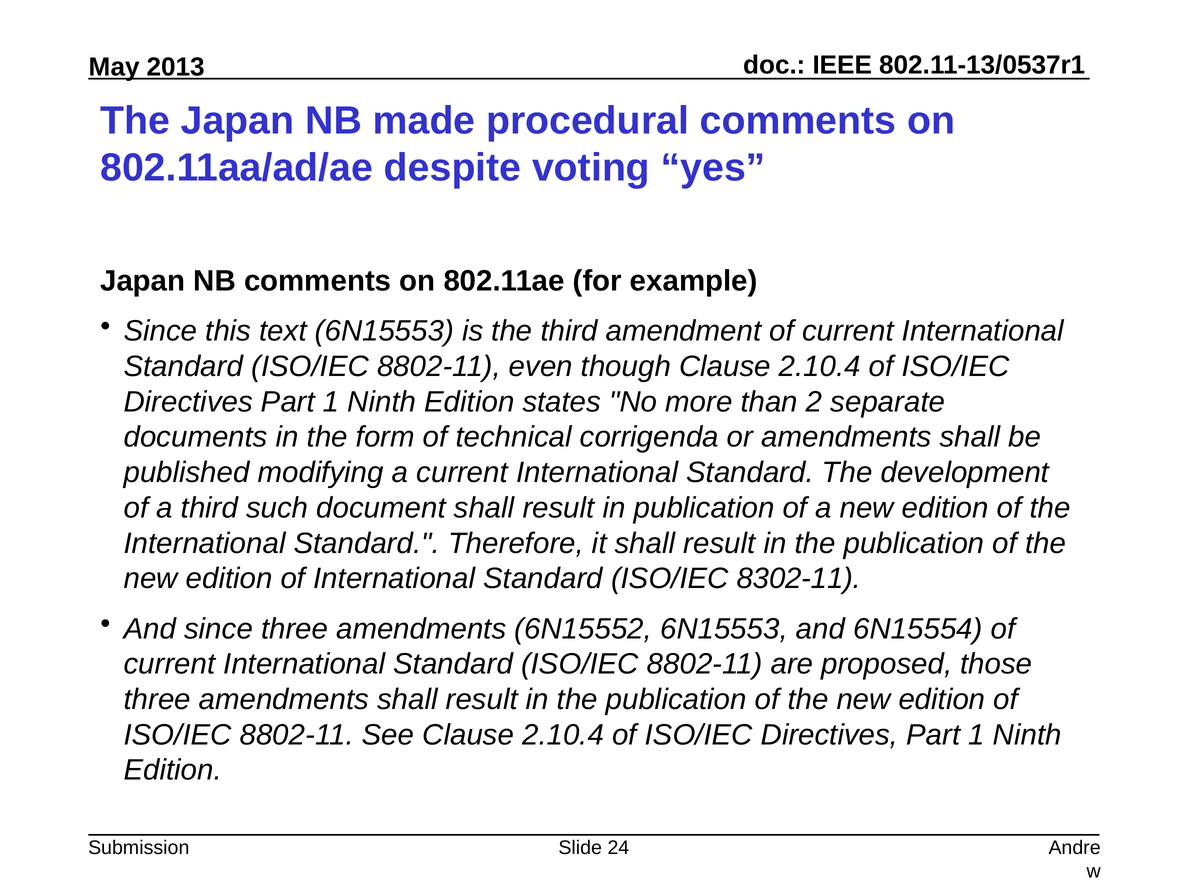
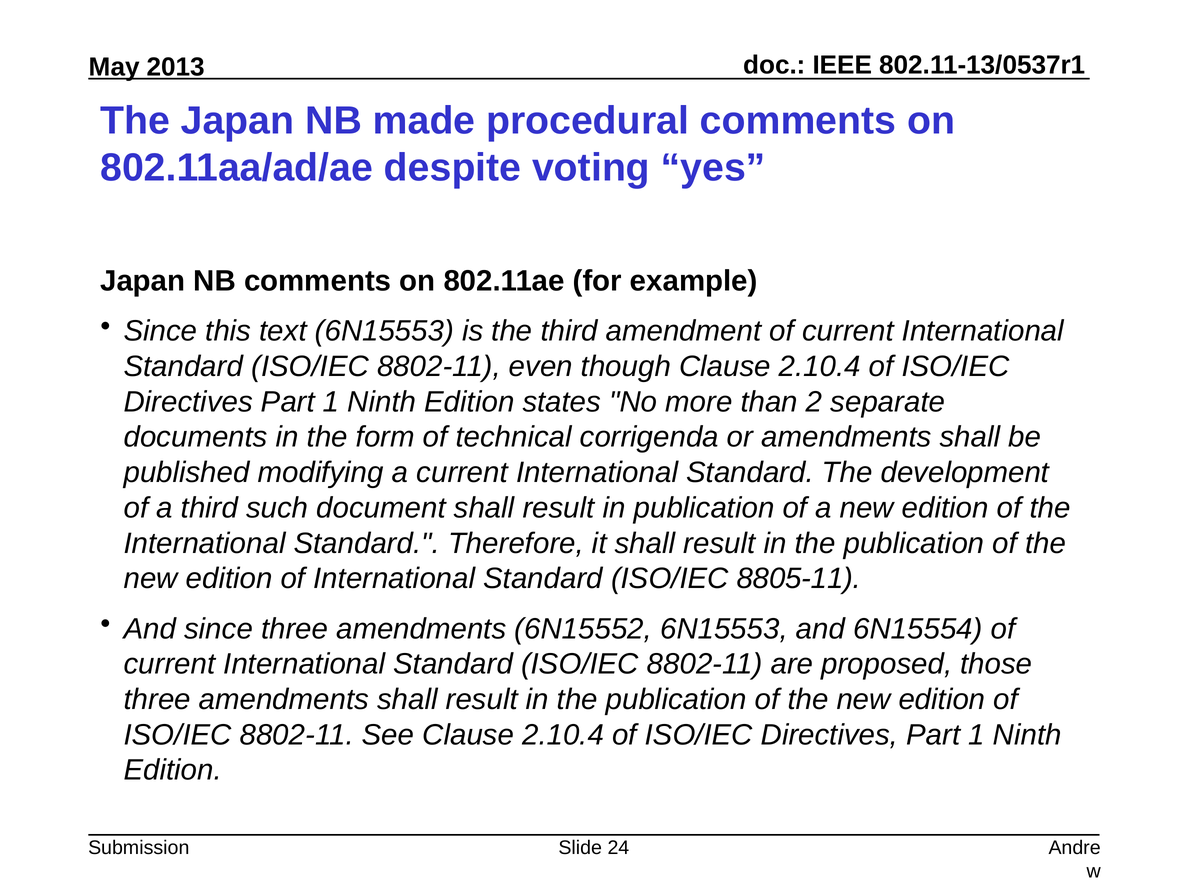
8302-11: 8302-11 -> 8805-11
